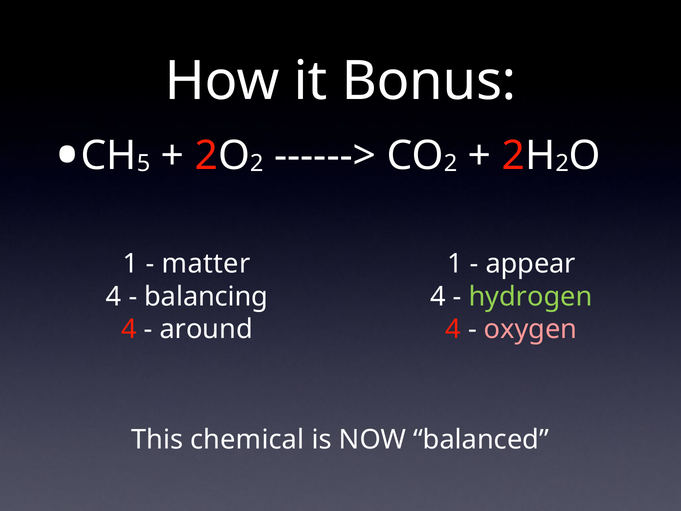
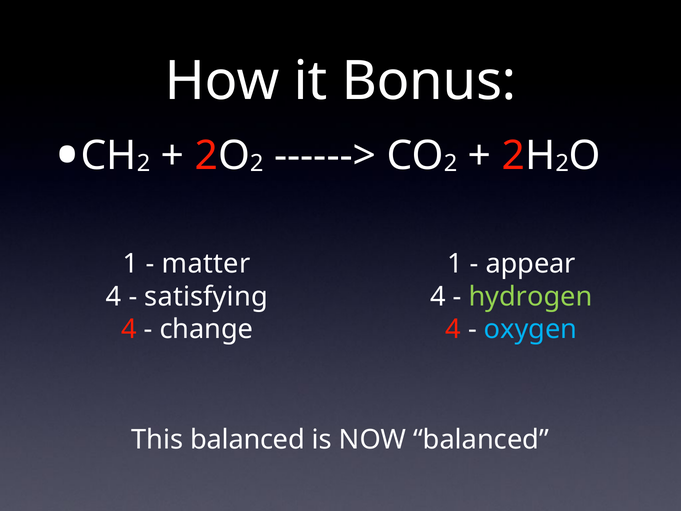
5 at (144, 164): 5 -> 2
balancing: balancing -> satisfying
around: around -> change
oxygen colour: pink -> light blue
This chemical: chemical -> balanced
